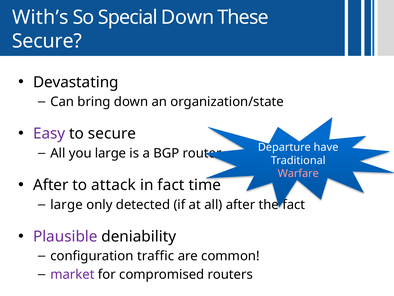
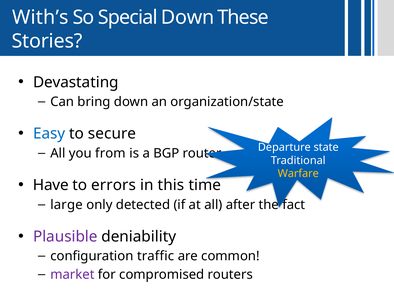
Secure at (47, 41): Secure -> Stories
Easy colour: purple -> blue
have: have -> state
you large: large -> from
Warfare colour: pink -> yellow
After at (51, 185): After -> Have
attack: attack -> errors
in fact: fact -> this
